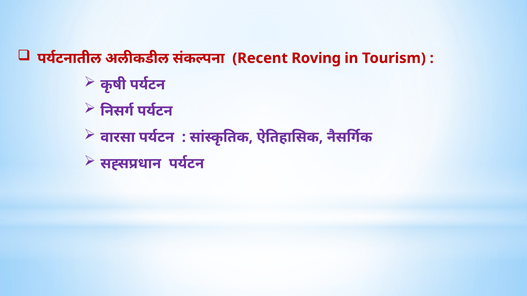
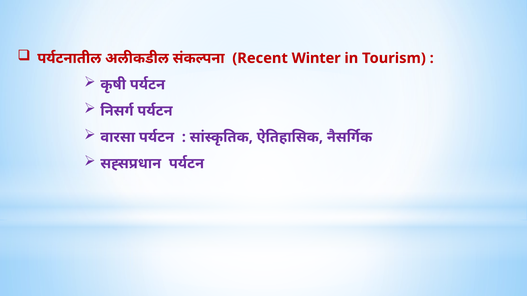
Roving: Roving -> Winter
